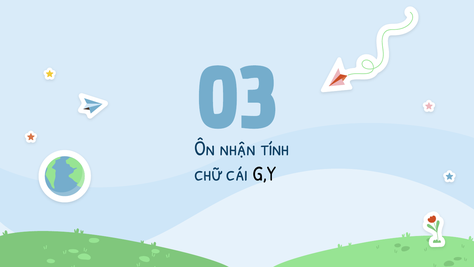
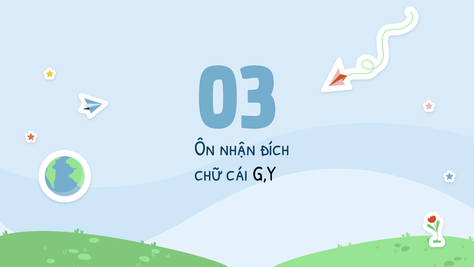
tính: tính -> đích
